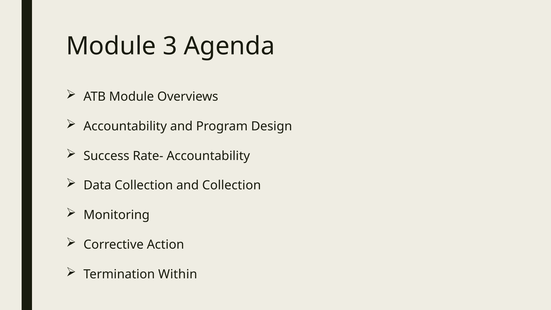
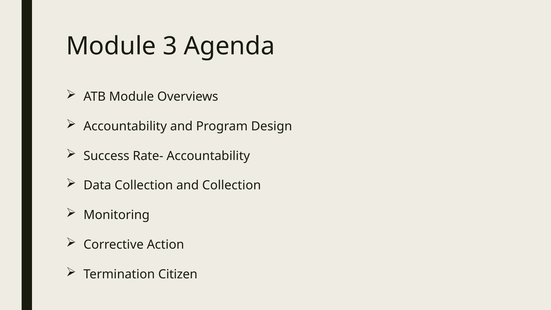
Within: Within -> Citizen
